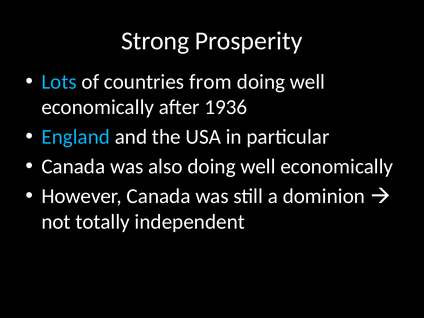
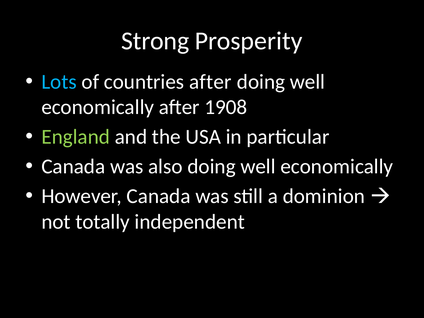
countries from: from -> after
1936: 1936 -> 1908
England colour: light blue -> light green
